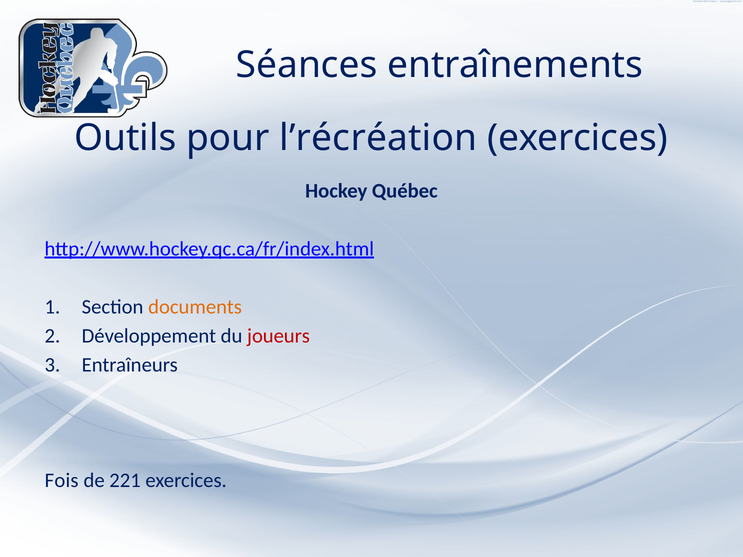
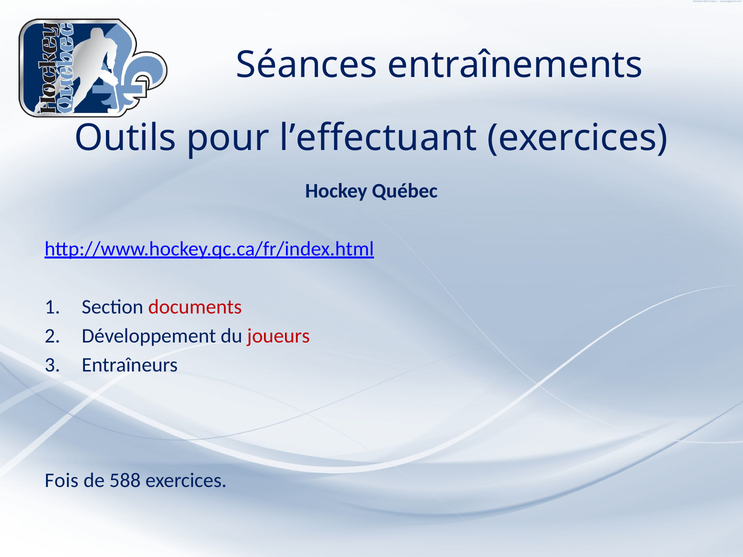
l’récréation: l’récréation -> l’effectuant
documents colour: orange -> red
221: 221 -> 588
